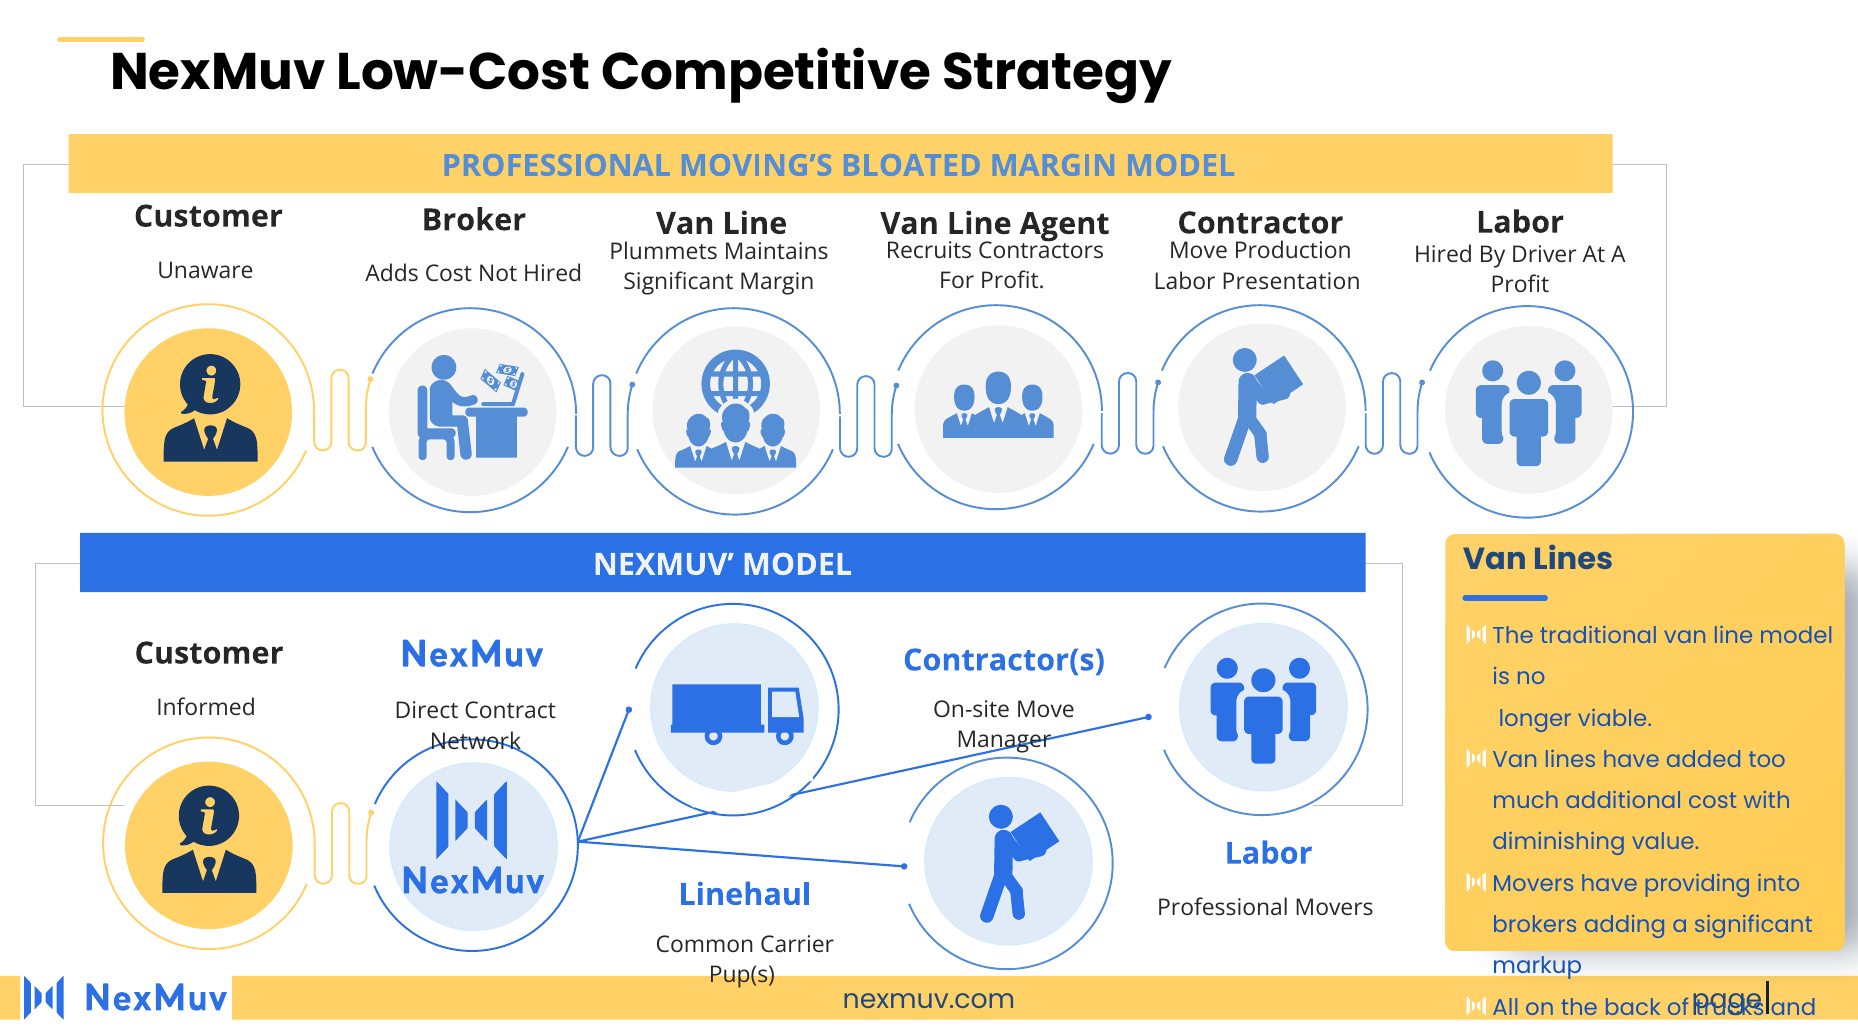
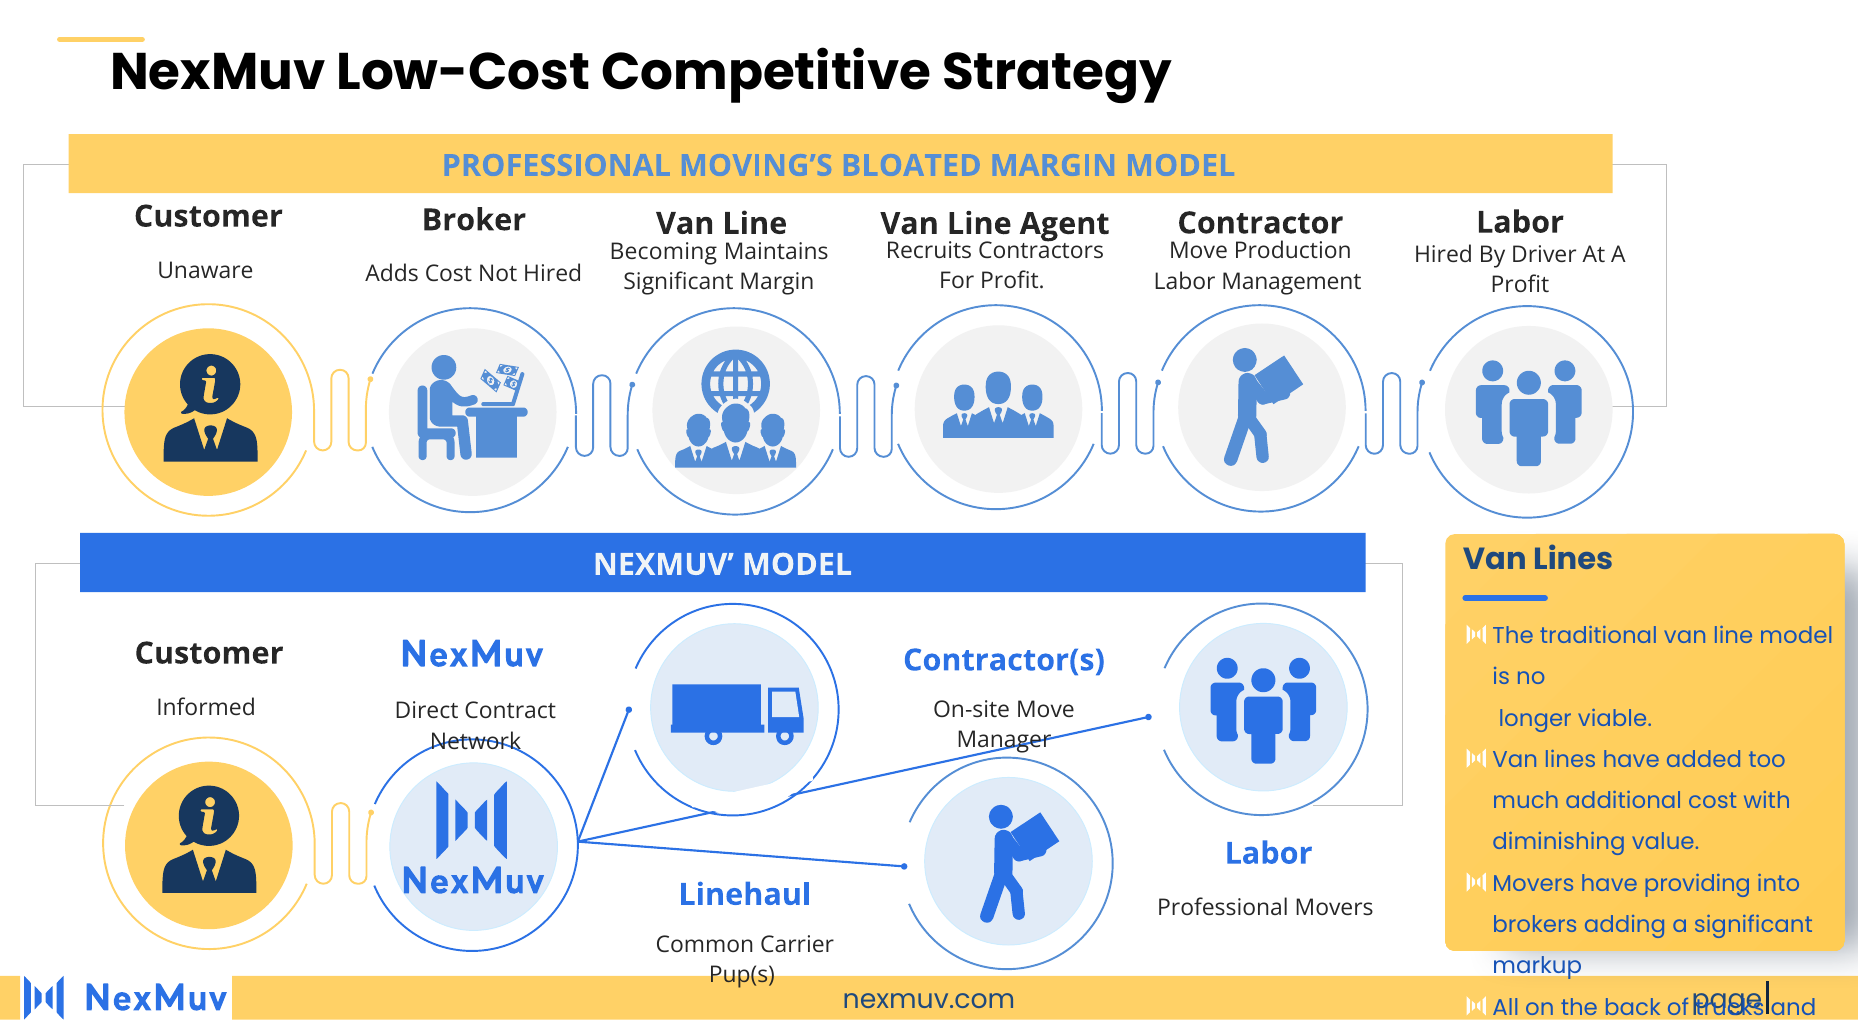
Plummets: Plummets -> Becoming
Presentation: Presentation -> Management
